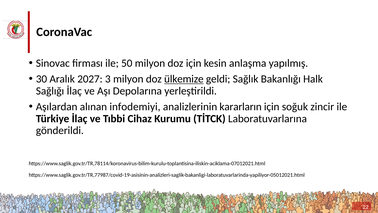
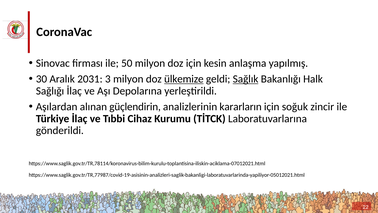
2027: 2027 -> 2031
Sağlık underline: none -> present
infodemiyi: infodemiyi -> güçlendirin
